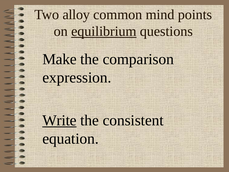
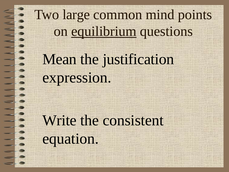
alloy: alloy -> large
Make: Make -> Mean
comparison: comparison -> justification
Write underline: present -> none
